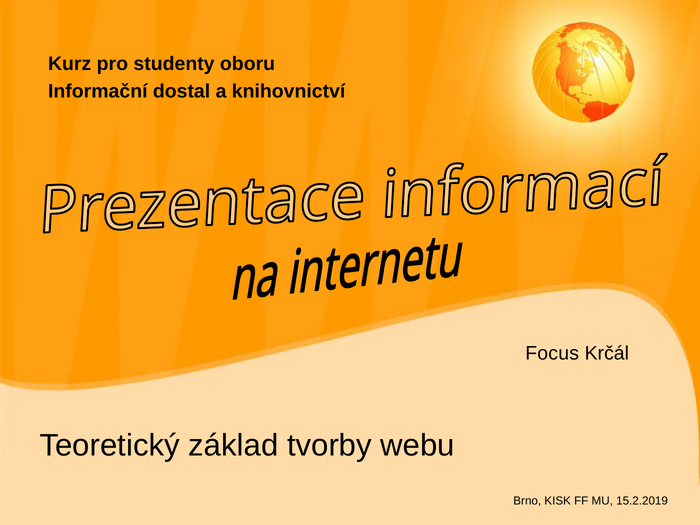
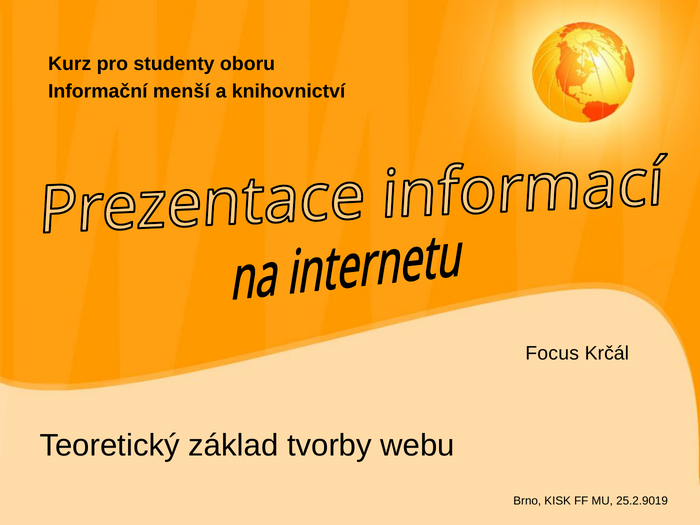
dostal: dostal -> menší
15.2.2019: 15.2.2019 -> 25.2.9019
